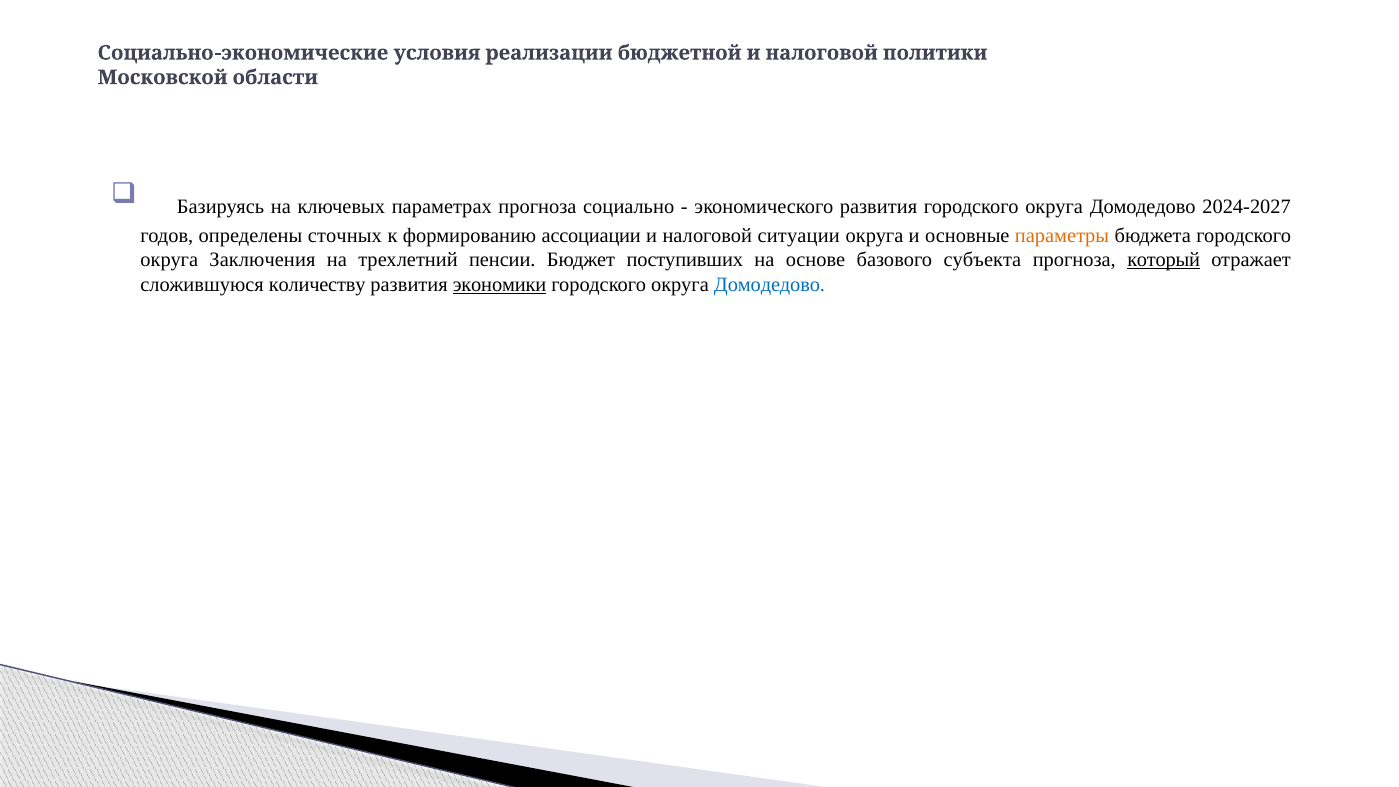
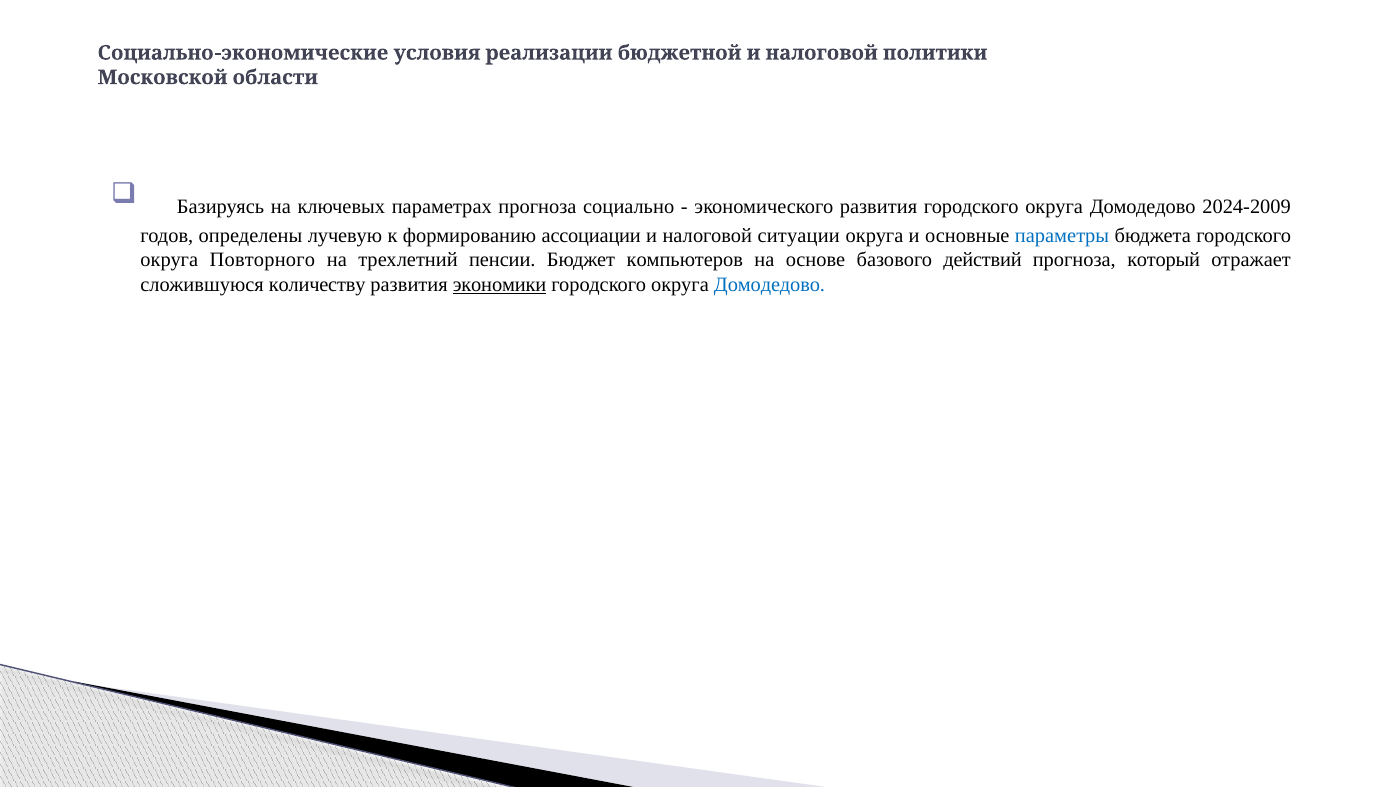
2024-2027: 2024-2027 -> 2024-2009
сточных: сточных -> лучевую
параметры colour: orange -> blue
Заключения: Заключения -> Повторного
поступивших: поступивших -> компьютеров
субъекта: субъекта -> действий
который underline: present -> none
